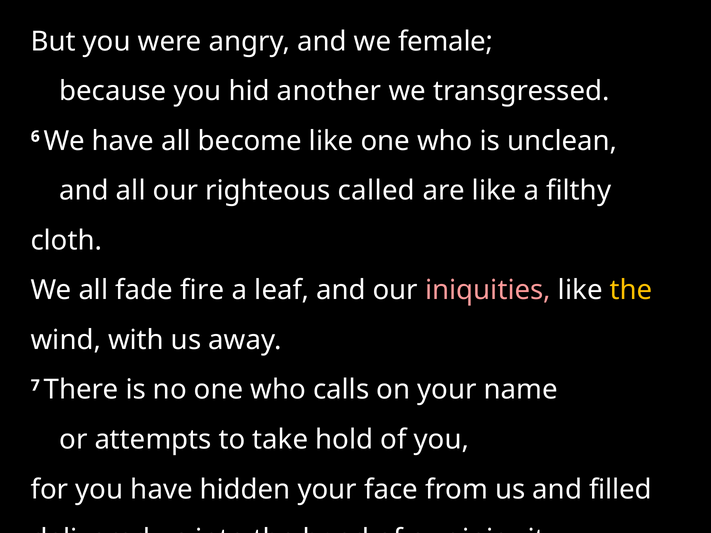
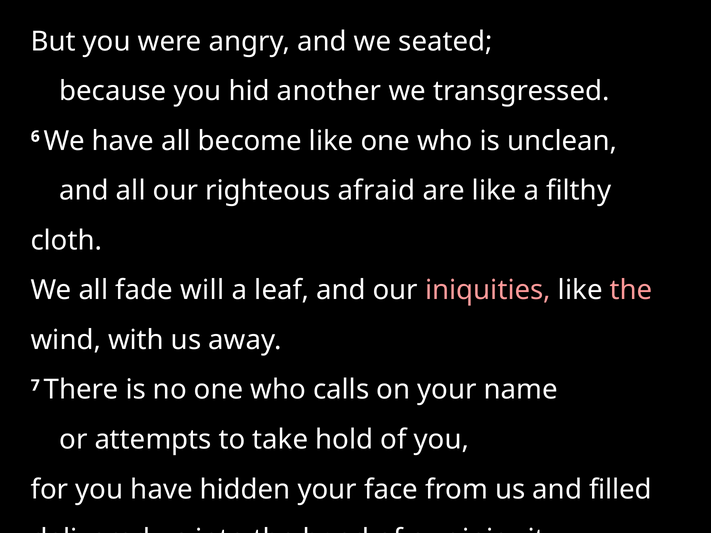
female: female -> seated
called: called -> afraid
fire: fire -> will
the at (631, 290) colour: yellow -> pink
